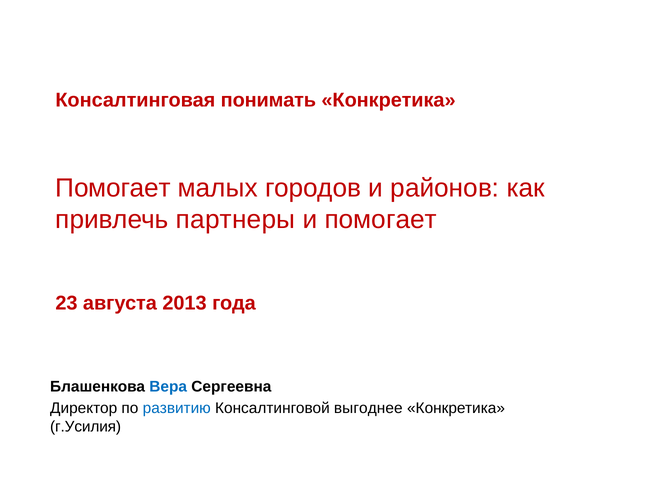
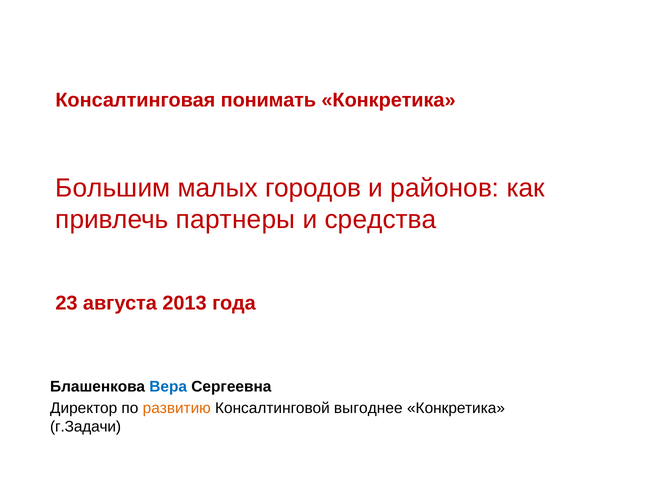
Помогает at (113, 188): Помогает -> Большим
и помогает: помогает -> средства
развитию colour: blue -> orange
г.Усилия: г.Усилия -> г.Задачи
